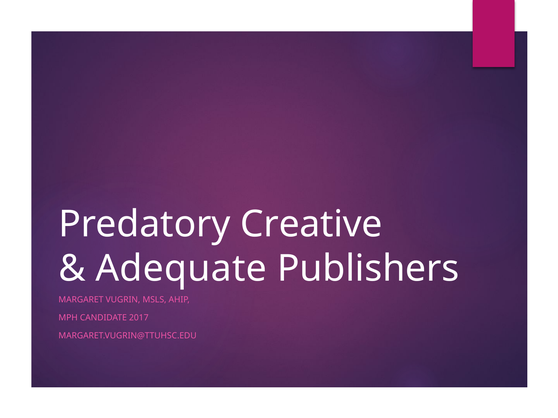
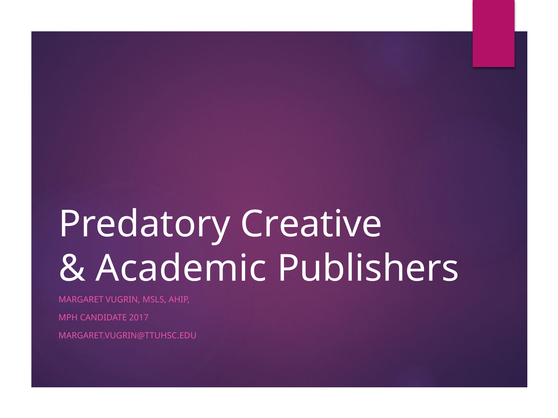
Adequate: Adequate -> Academic
